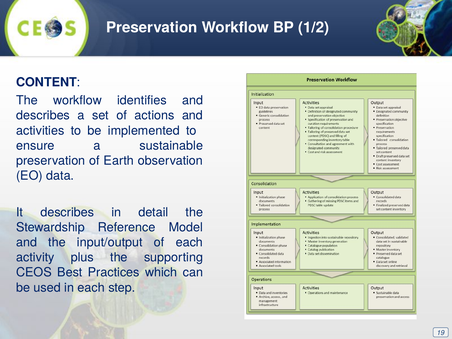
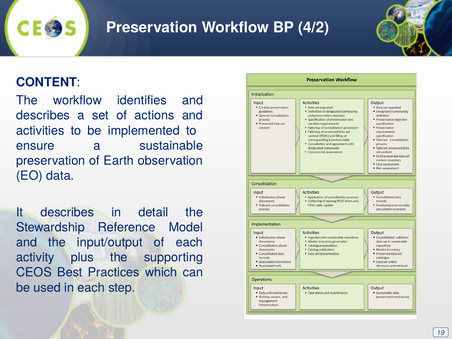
1/2: 1/2 -> 4/2
